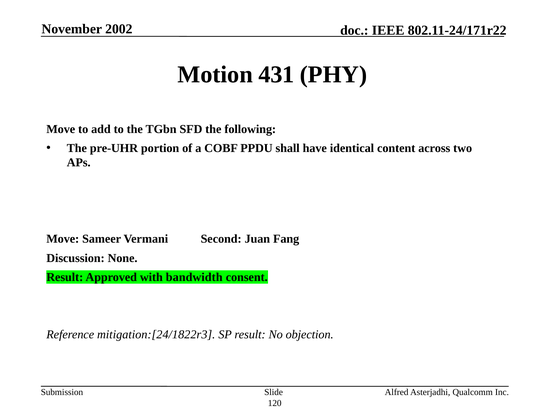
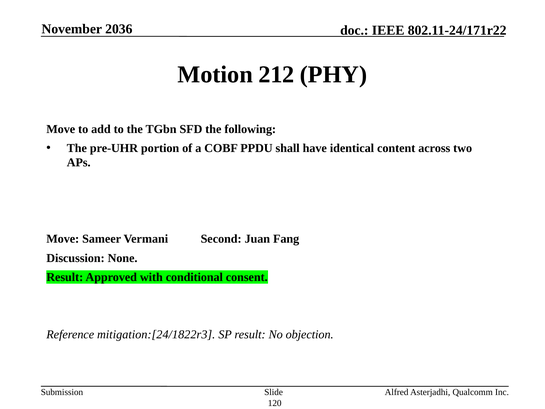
2002: 2002 -> 2036
431: 431 -> 212
bandwidth: bandwidth -> conditional
